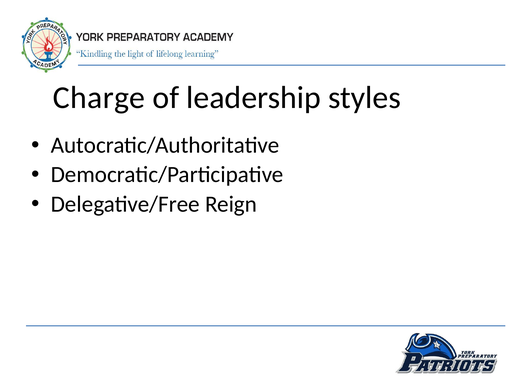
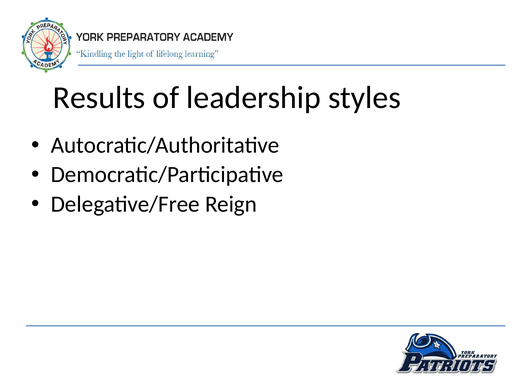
Charge: Charge -> Results
